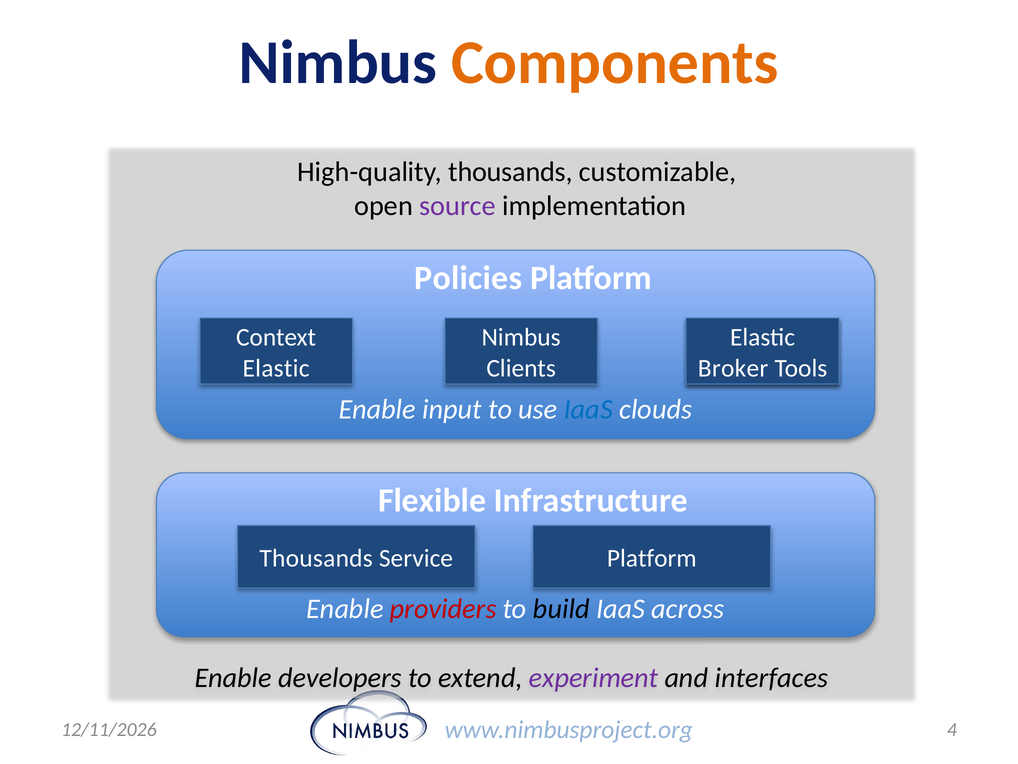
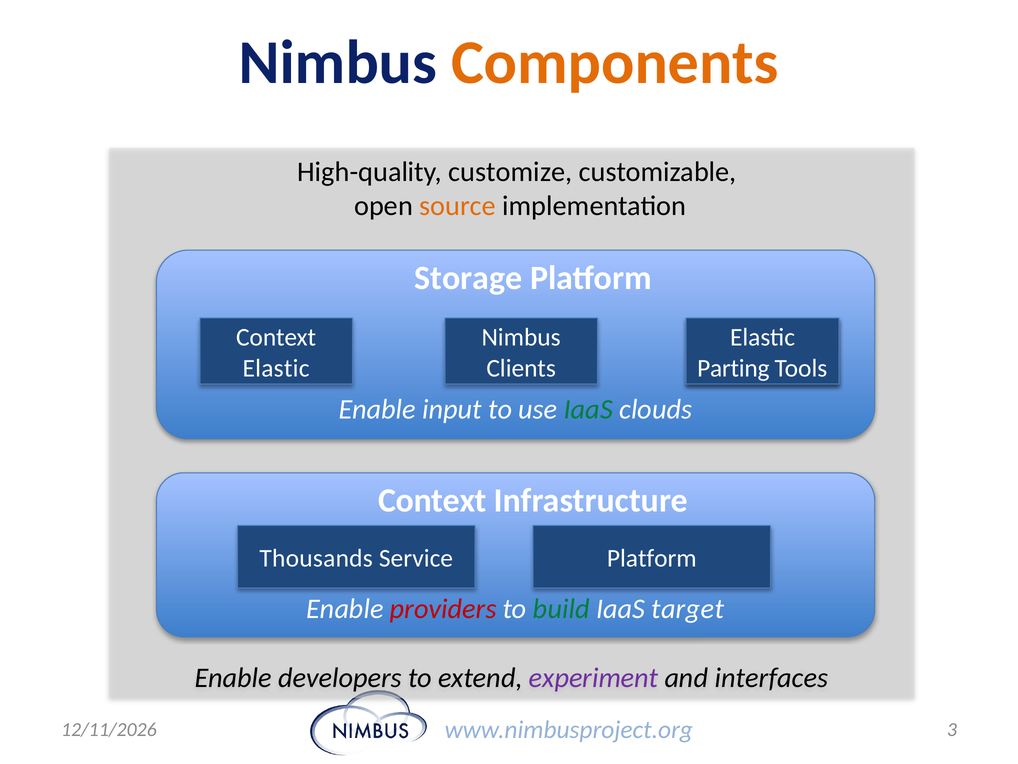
High-quality thousands: thousands -> customize
source colour: purple -> orange
Policies: Policies -> Storage
Broker: Broker -> Parting
IaaS at (588, 409) colour: blue -> green
Flexible at (432, 500): Flexible -> Context
build colour: black -> green
across: across -> target
4: 4 -> 3
